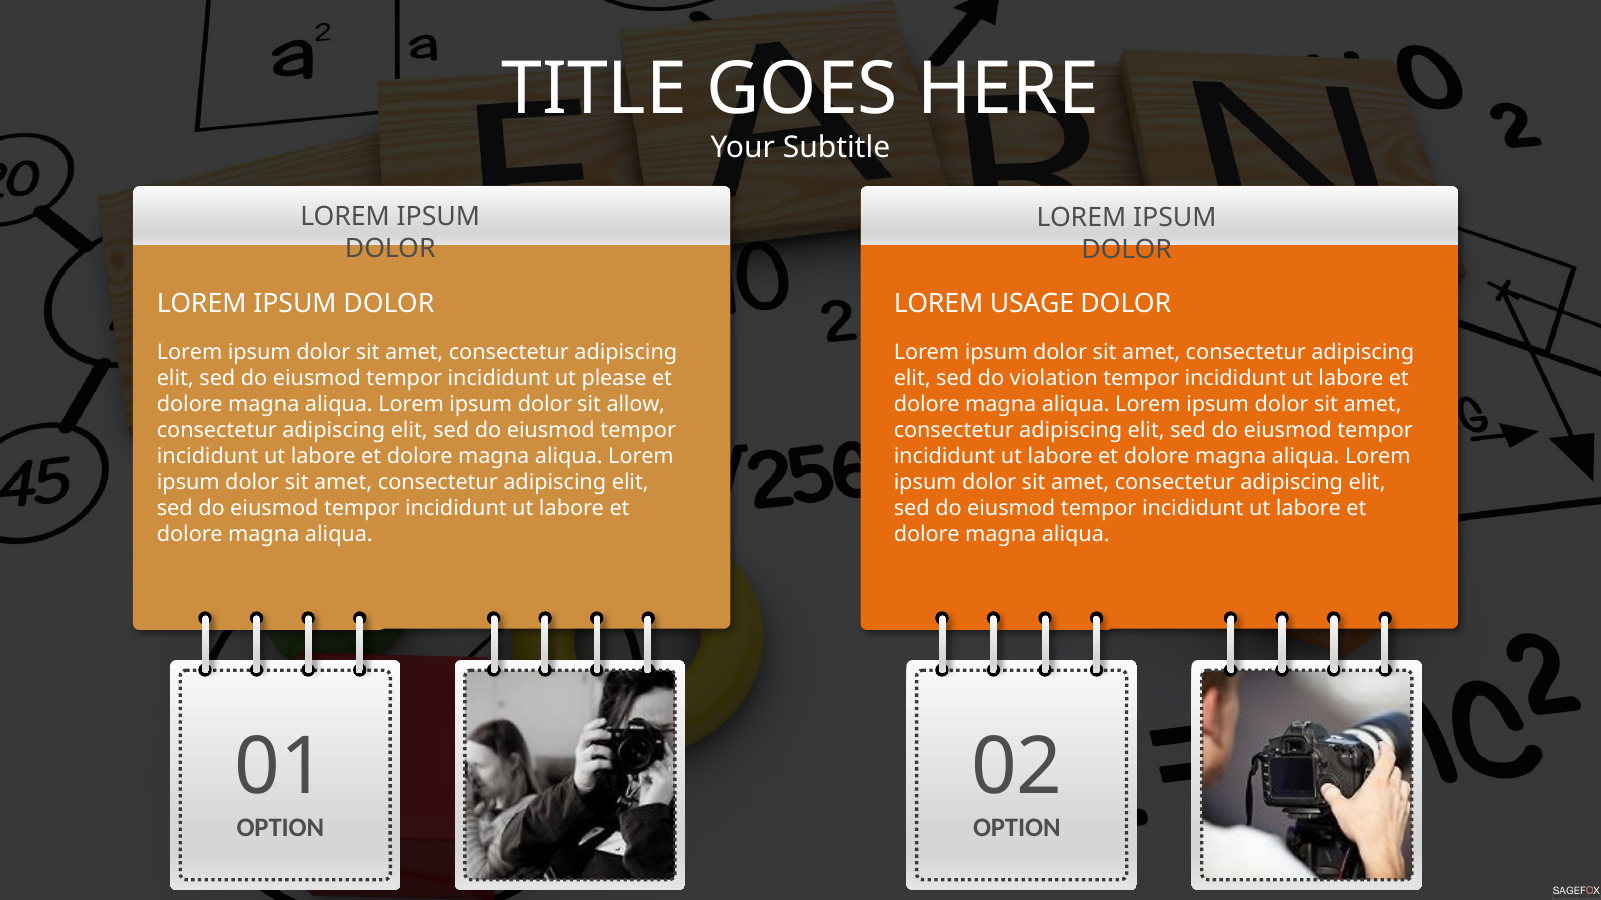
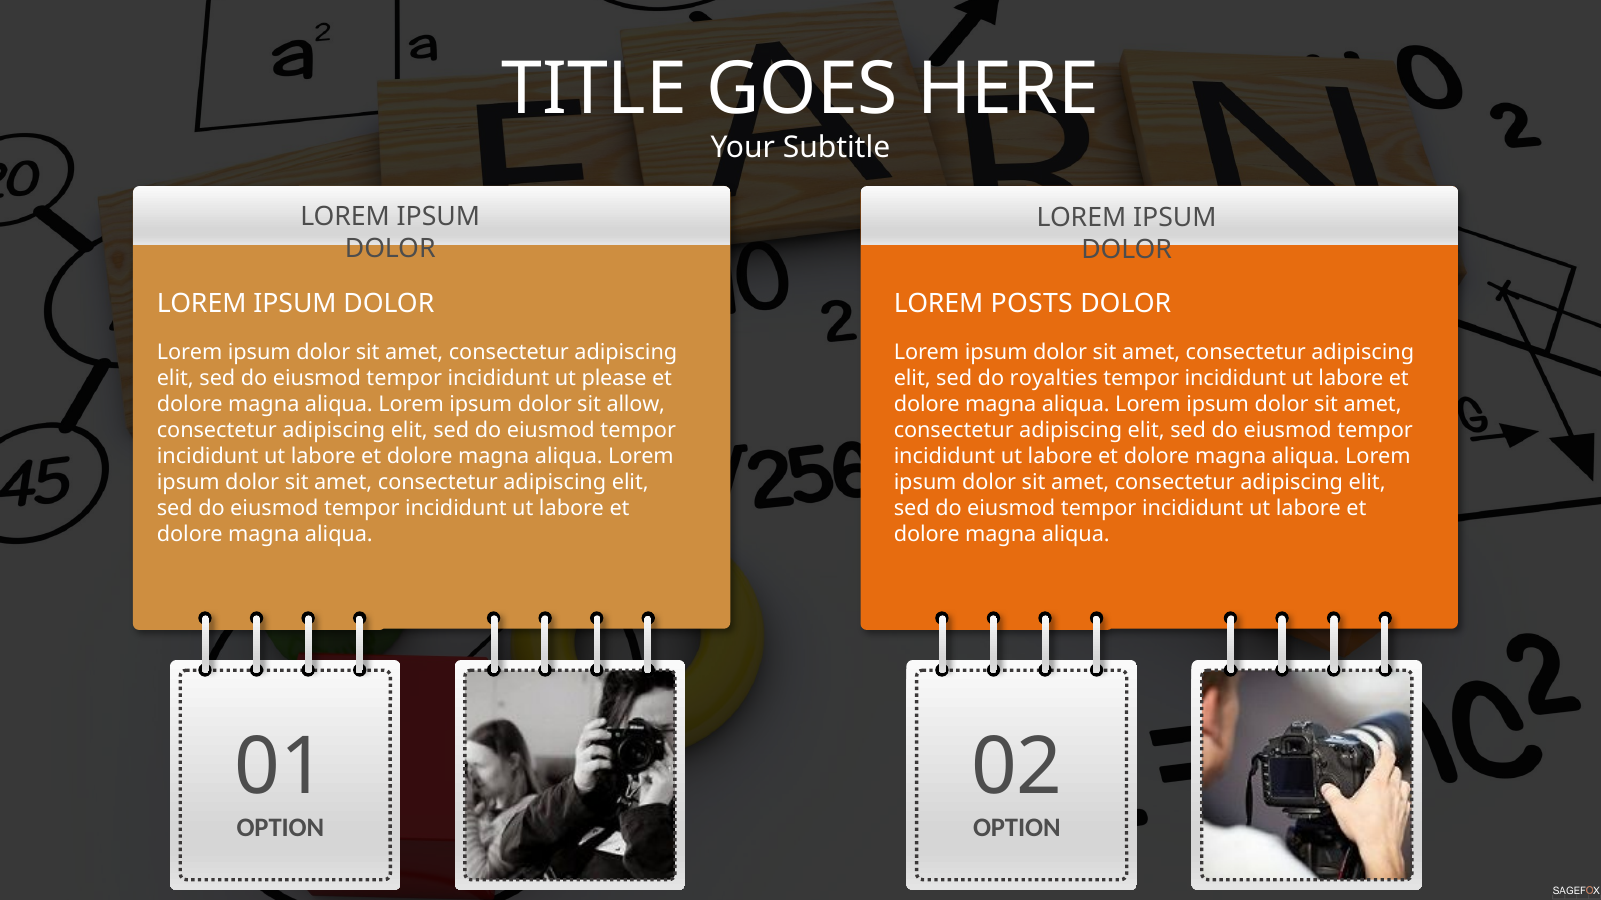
USAGE: USAGE -> POSTS
violation: violation -> royalties
